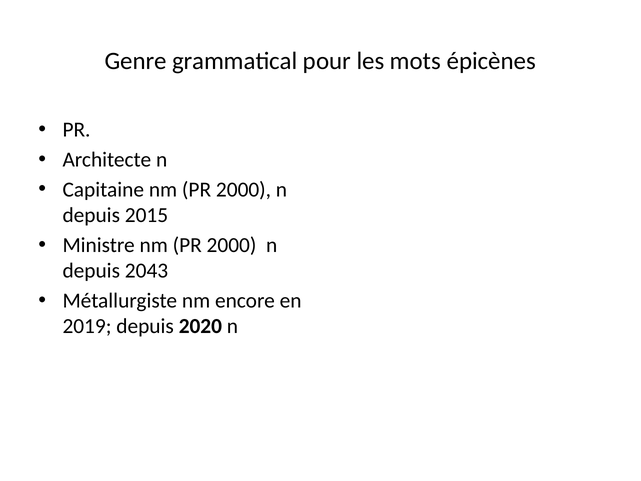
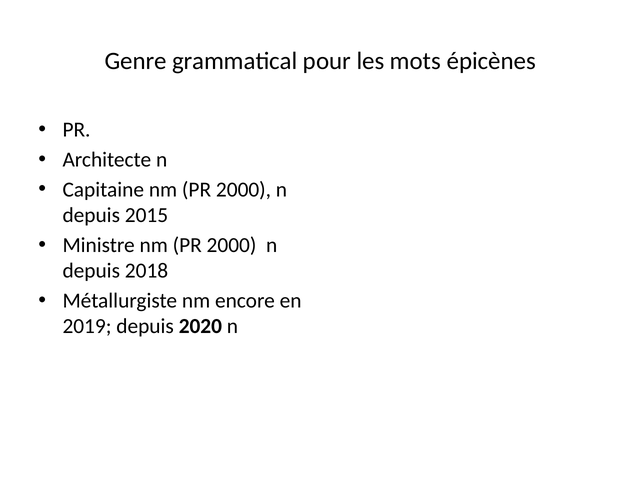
2043: 2043 -> 2018
